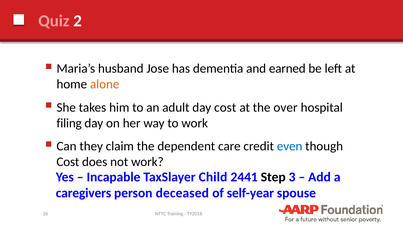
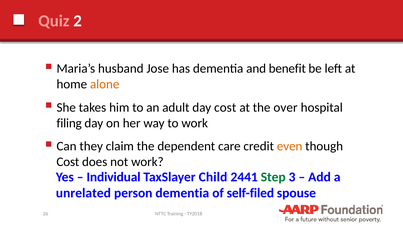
earned: earned -> benefit
even colour: blue -> orange
Incapable: Incapable -> Individual
Step colour: black -> green
caregivers: caregivers -> unrelated
person deceased: deceased -> dementia
self-year: self-year -> self-filed
